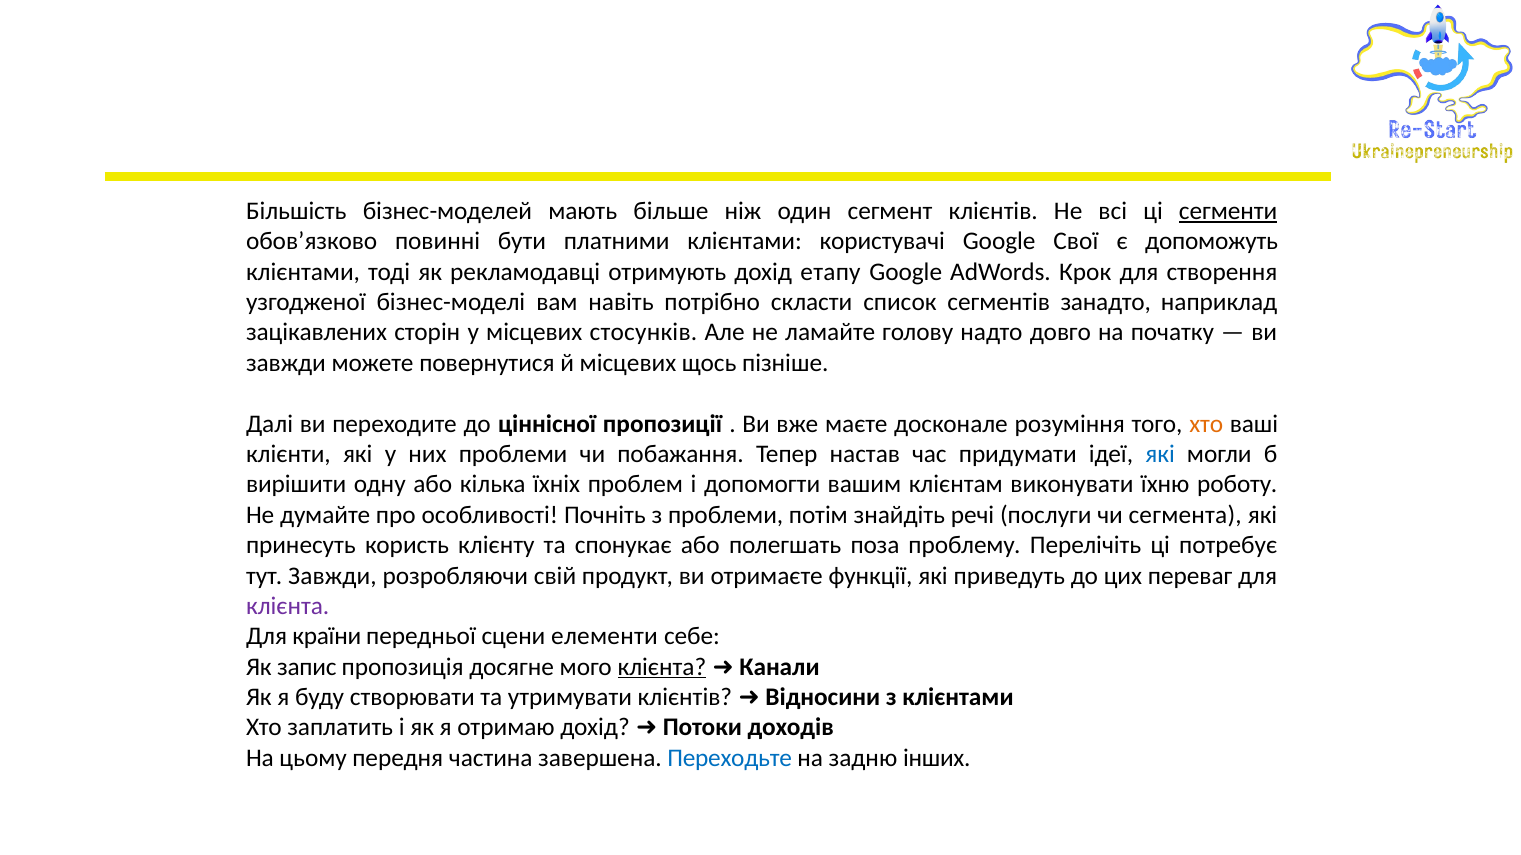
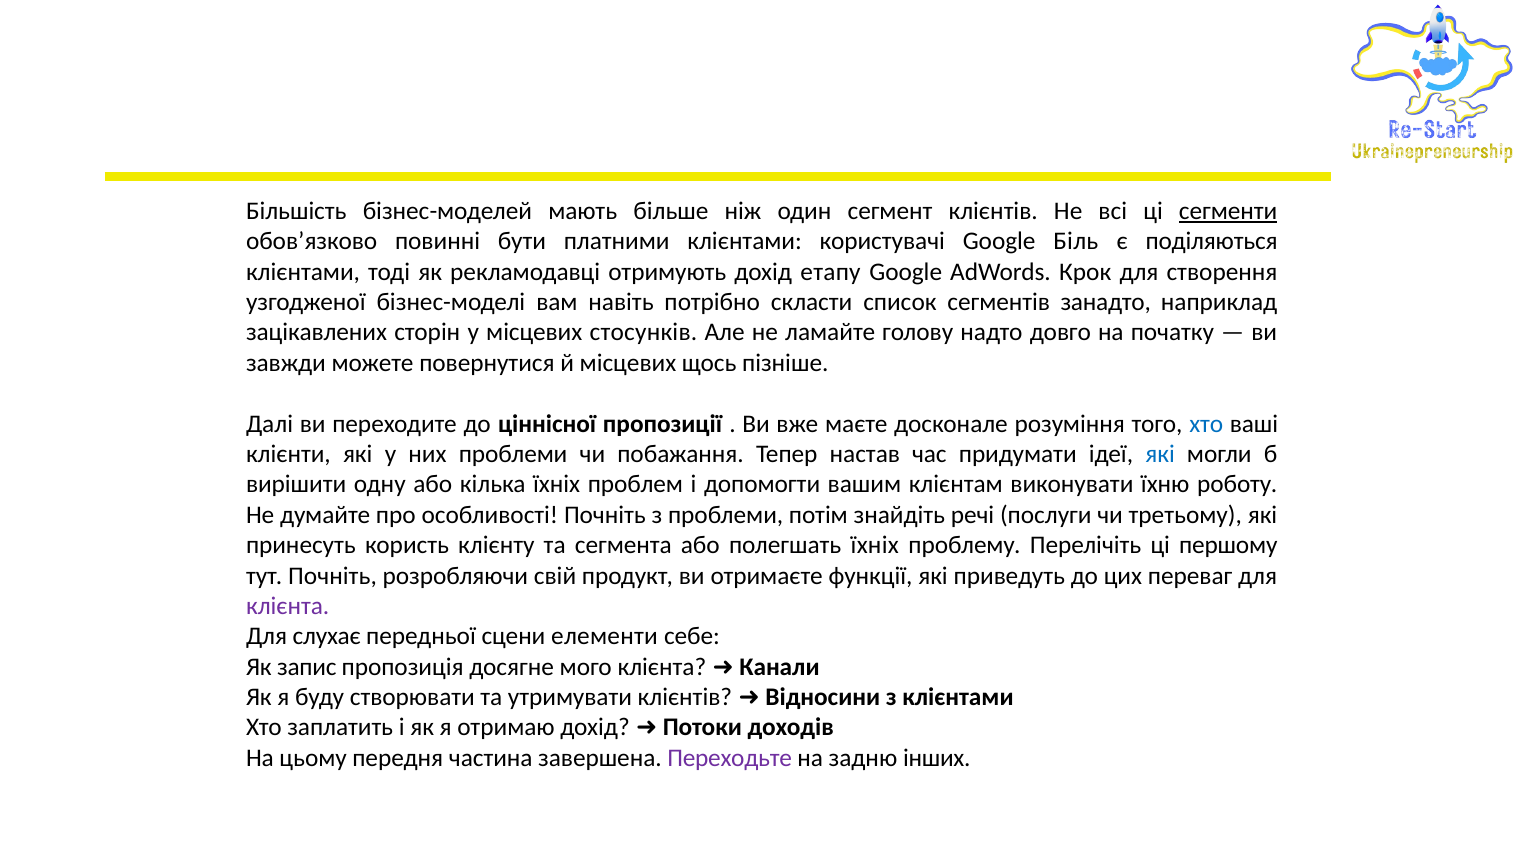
Свої: Свої -> Біль
допоможуть: допоможуть -> поділяються
хто at (1206, 424) colour: orange -> blue
сегмента: сегмента -> третьому
спонукає: спонукає -> сегмента
полегшать поза: поза -> їхніх
потребує: потребує -> першому
тут Завжди: Завжди -> Почніть
країни: країни -> слухає
клієнта at (662, 667) underline: present -> none
Переходьте colour: blue -> purple
